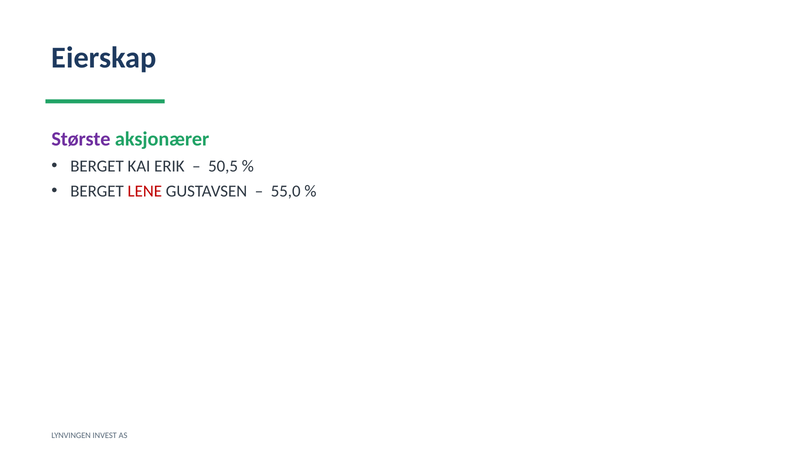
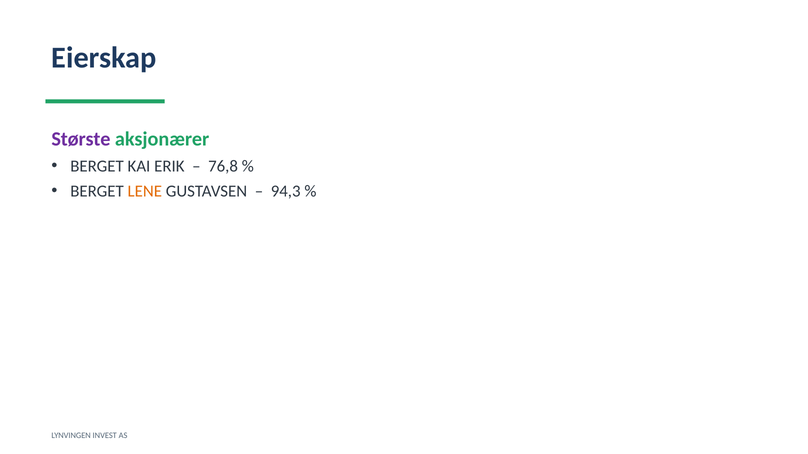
50,5: 50,5 -> 76,8
LENE colour: red -> orange
55,0: 55,0 -> 94,3
